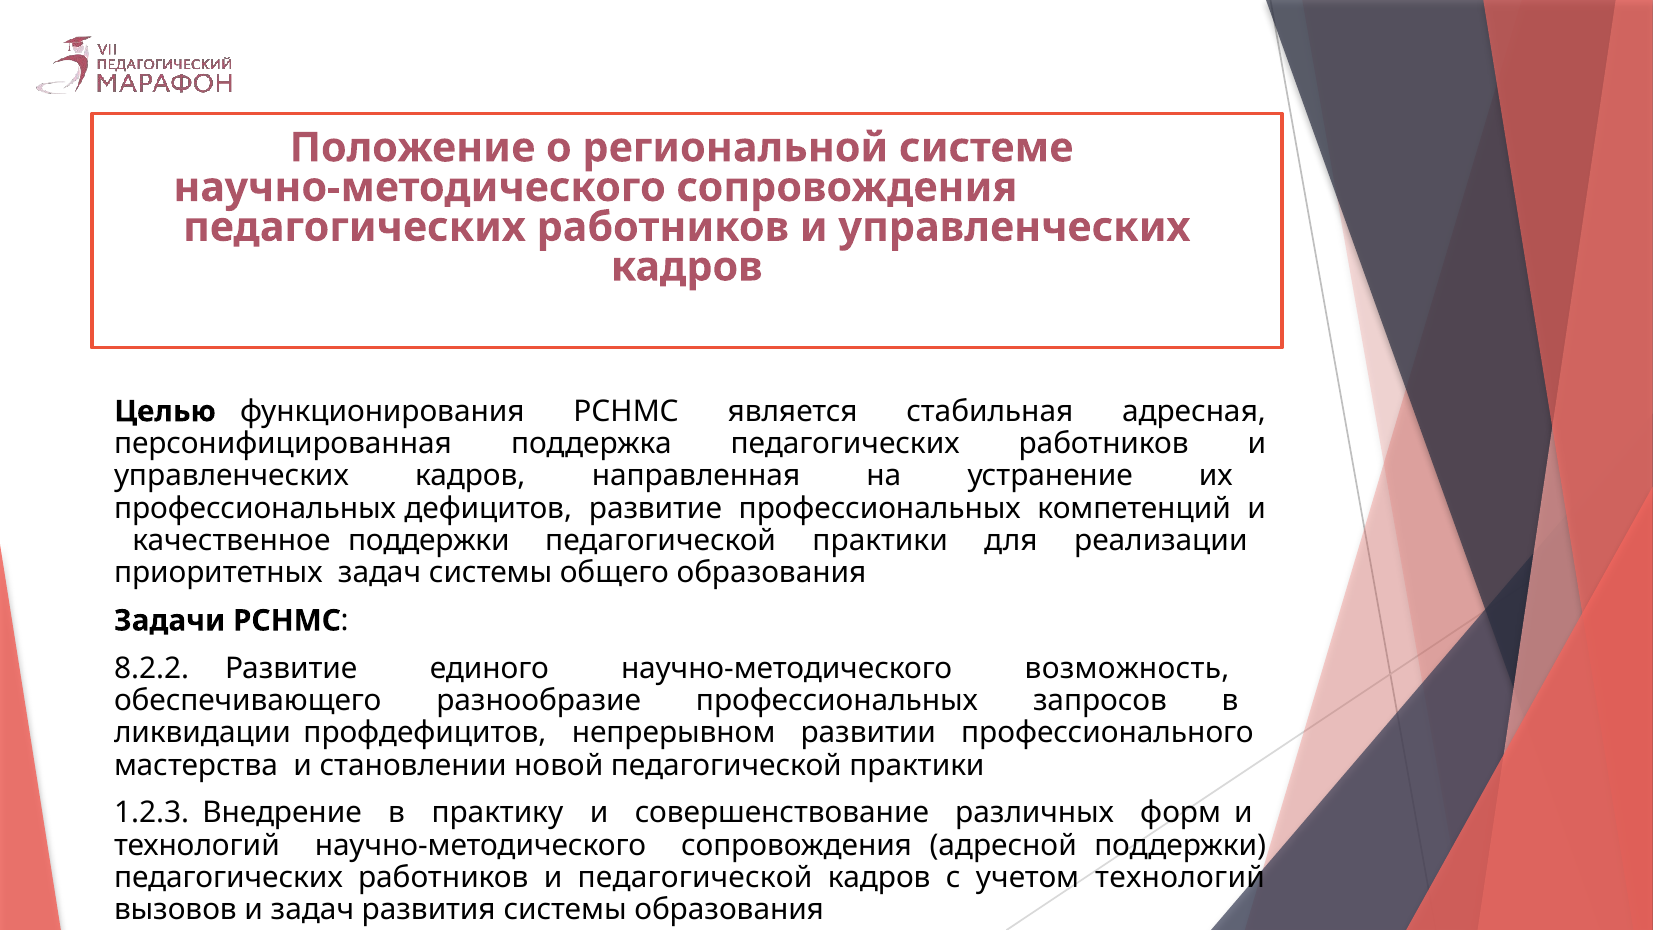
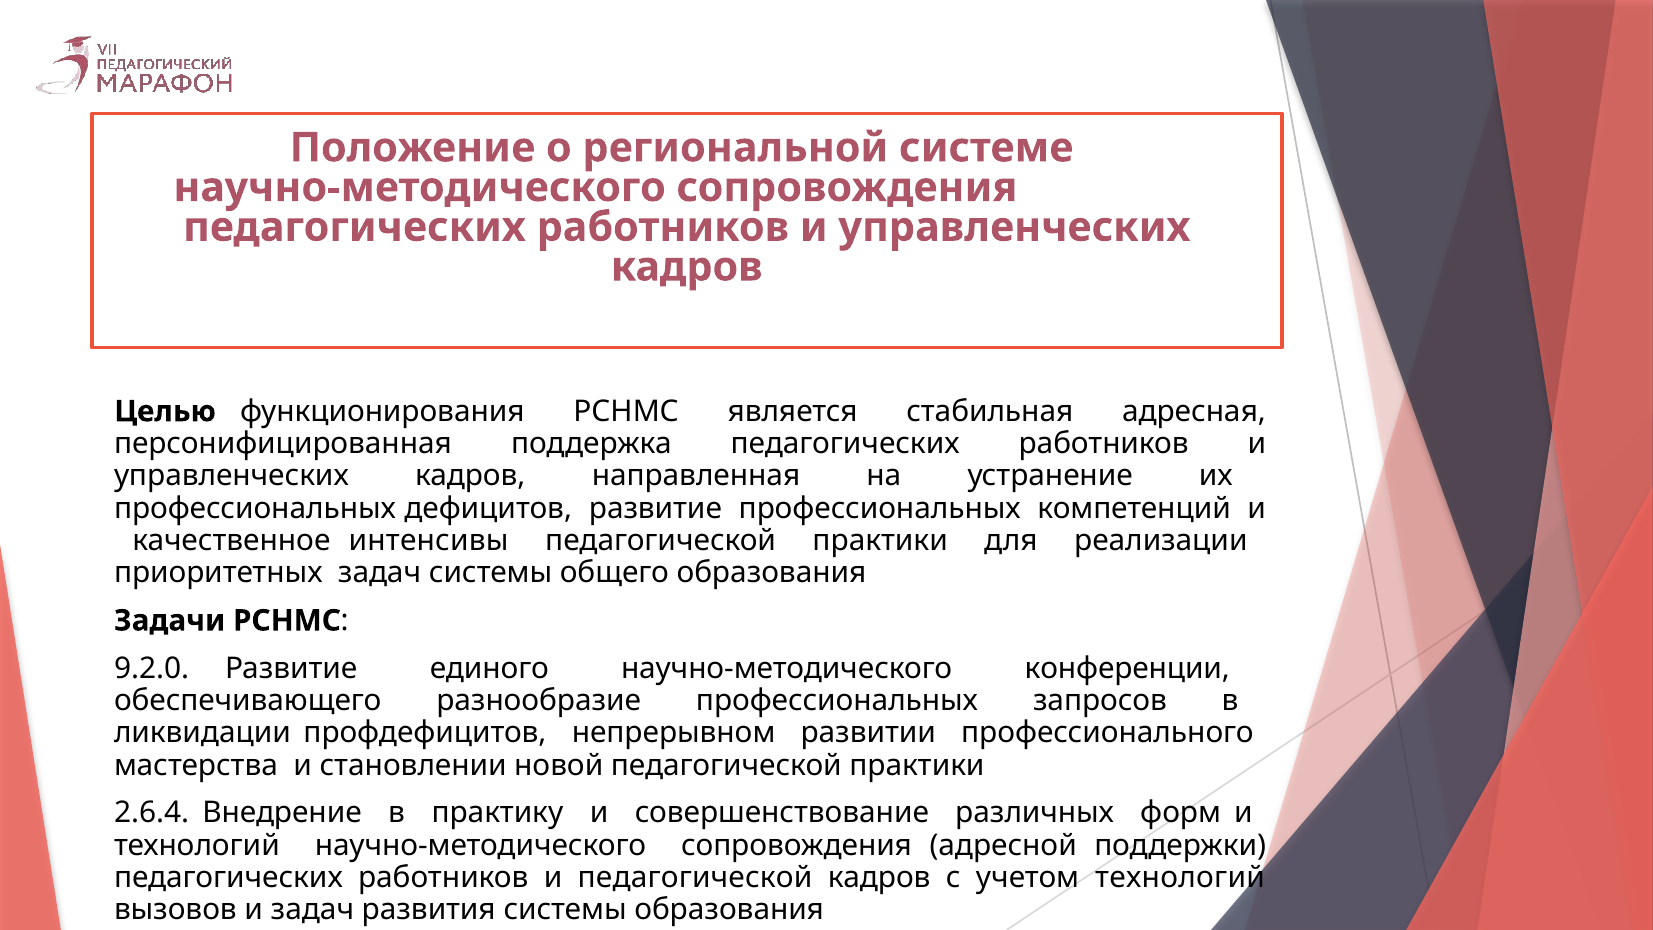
качественное поддержки: поддержки -> интенсивы
8.2.2: 8.2.2 -> 9.2.0
возможность: возможность -> конференции
1.2.3: 1.2.3 -> 2.6.4
